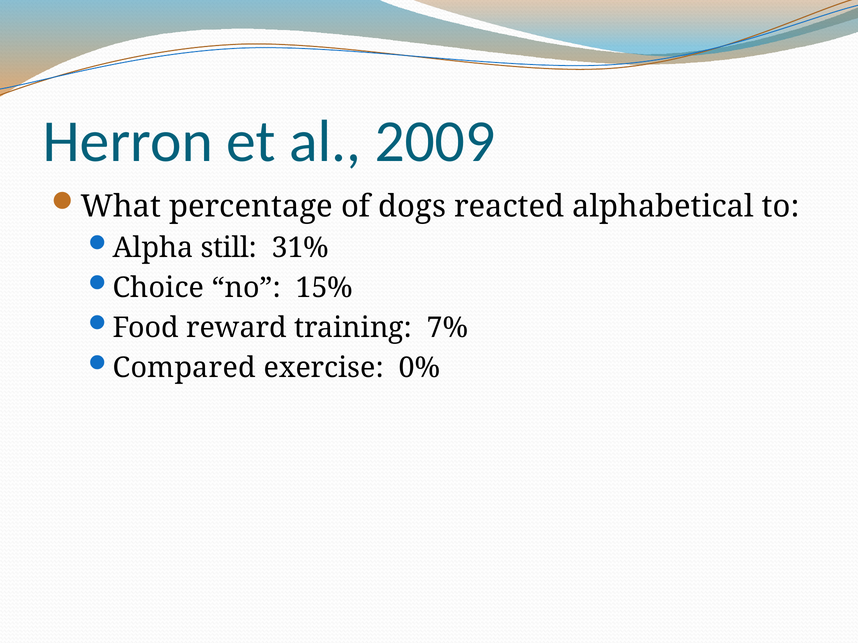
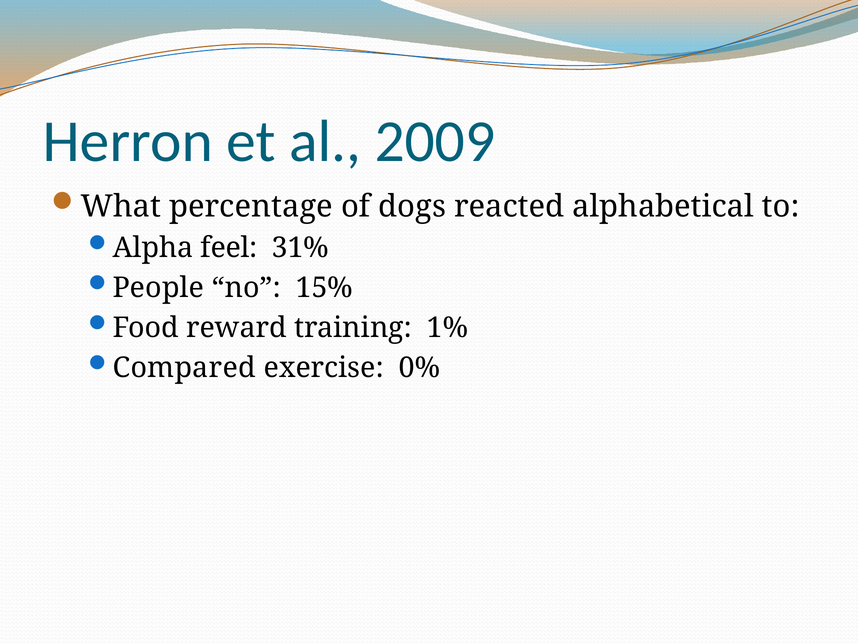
still: still -> feel
Choice: Choice -> People
7%: 7% -> 1%
